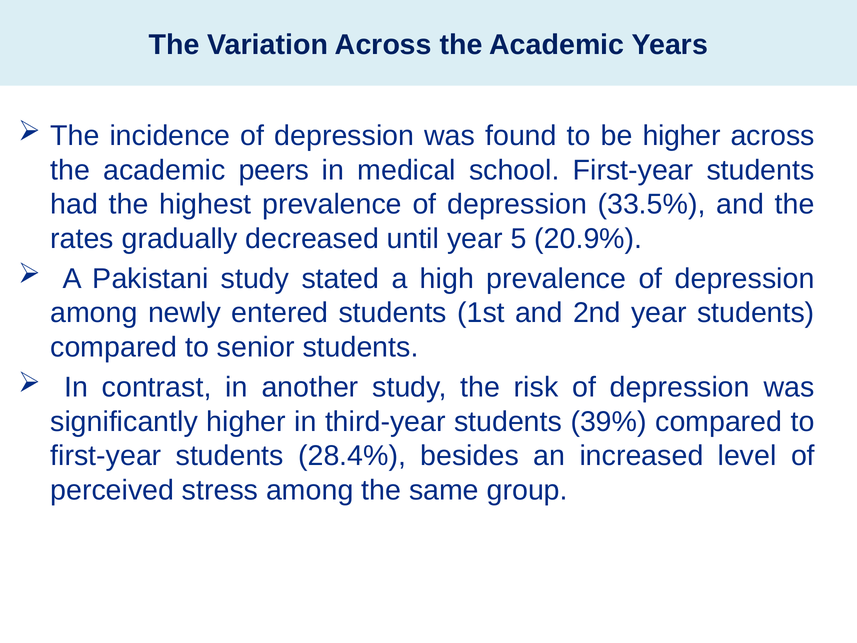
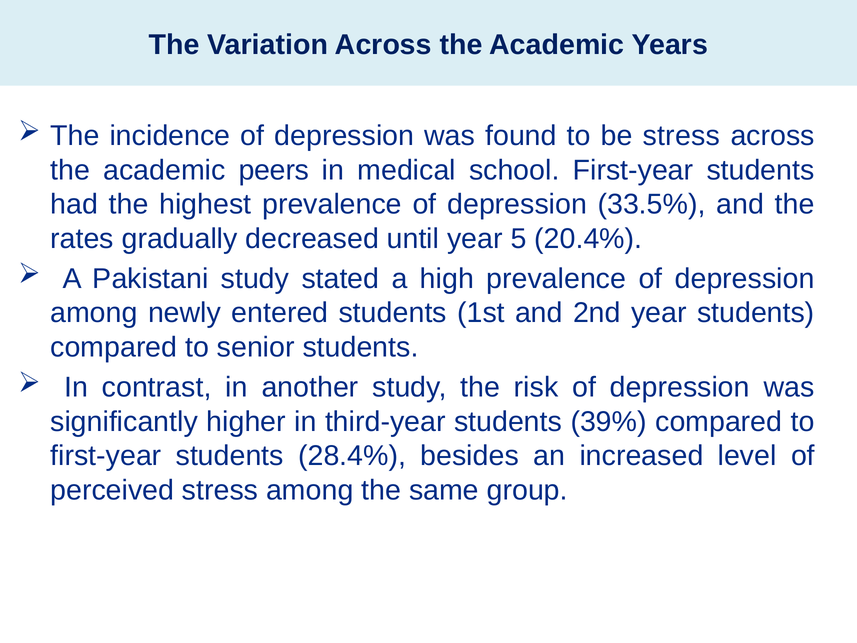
be higher: higher -> stress
20.9%: 20.9% -> 20.4%
